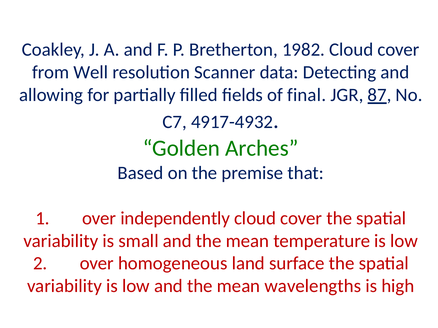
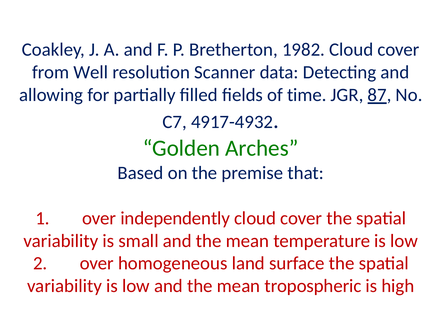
final: final -> time
wavelengths: wavelengths -> tropospheric
